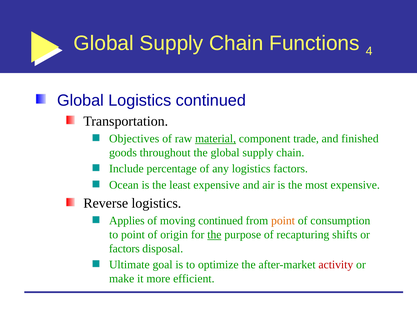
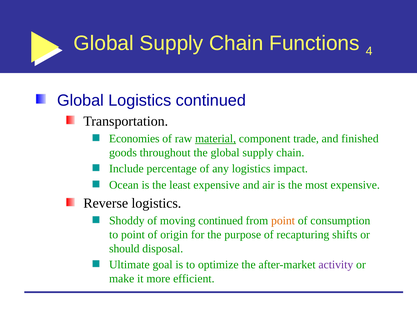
Objectives: Objectives -> Economies
logistics factors: factors -> impact
Applies: Applies -> Shoddy
the at (214, 234) underline: present -> none
factors at (124, 248): factors -> should
activity colour: red -> purple
